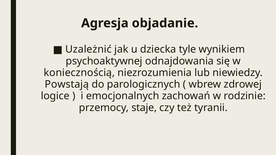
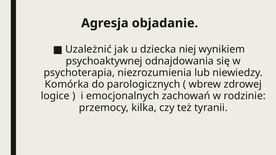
tyle: tyle -> niej
koniecznością: koniecznością -> psychoterapia
Powstają: Powstają -> Komórka
staje: staje -> kilka
